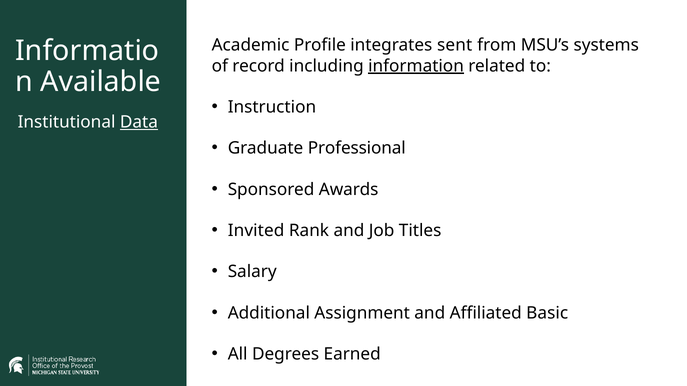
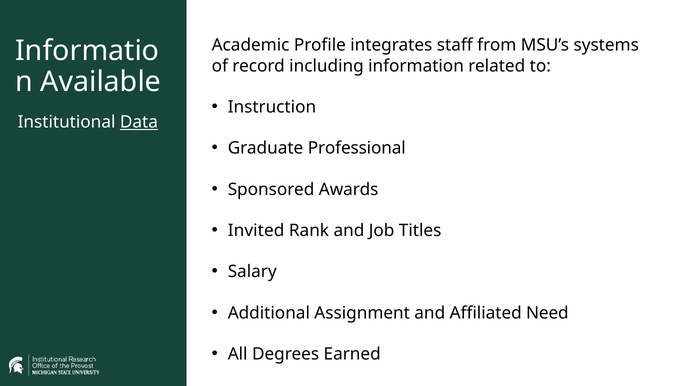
sent: sent -> staff
information underline: present -> none
Basic: Basic -> Need
